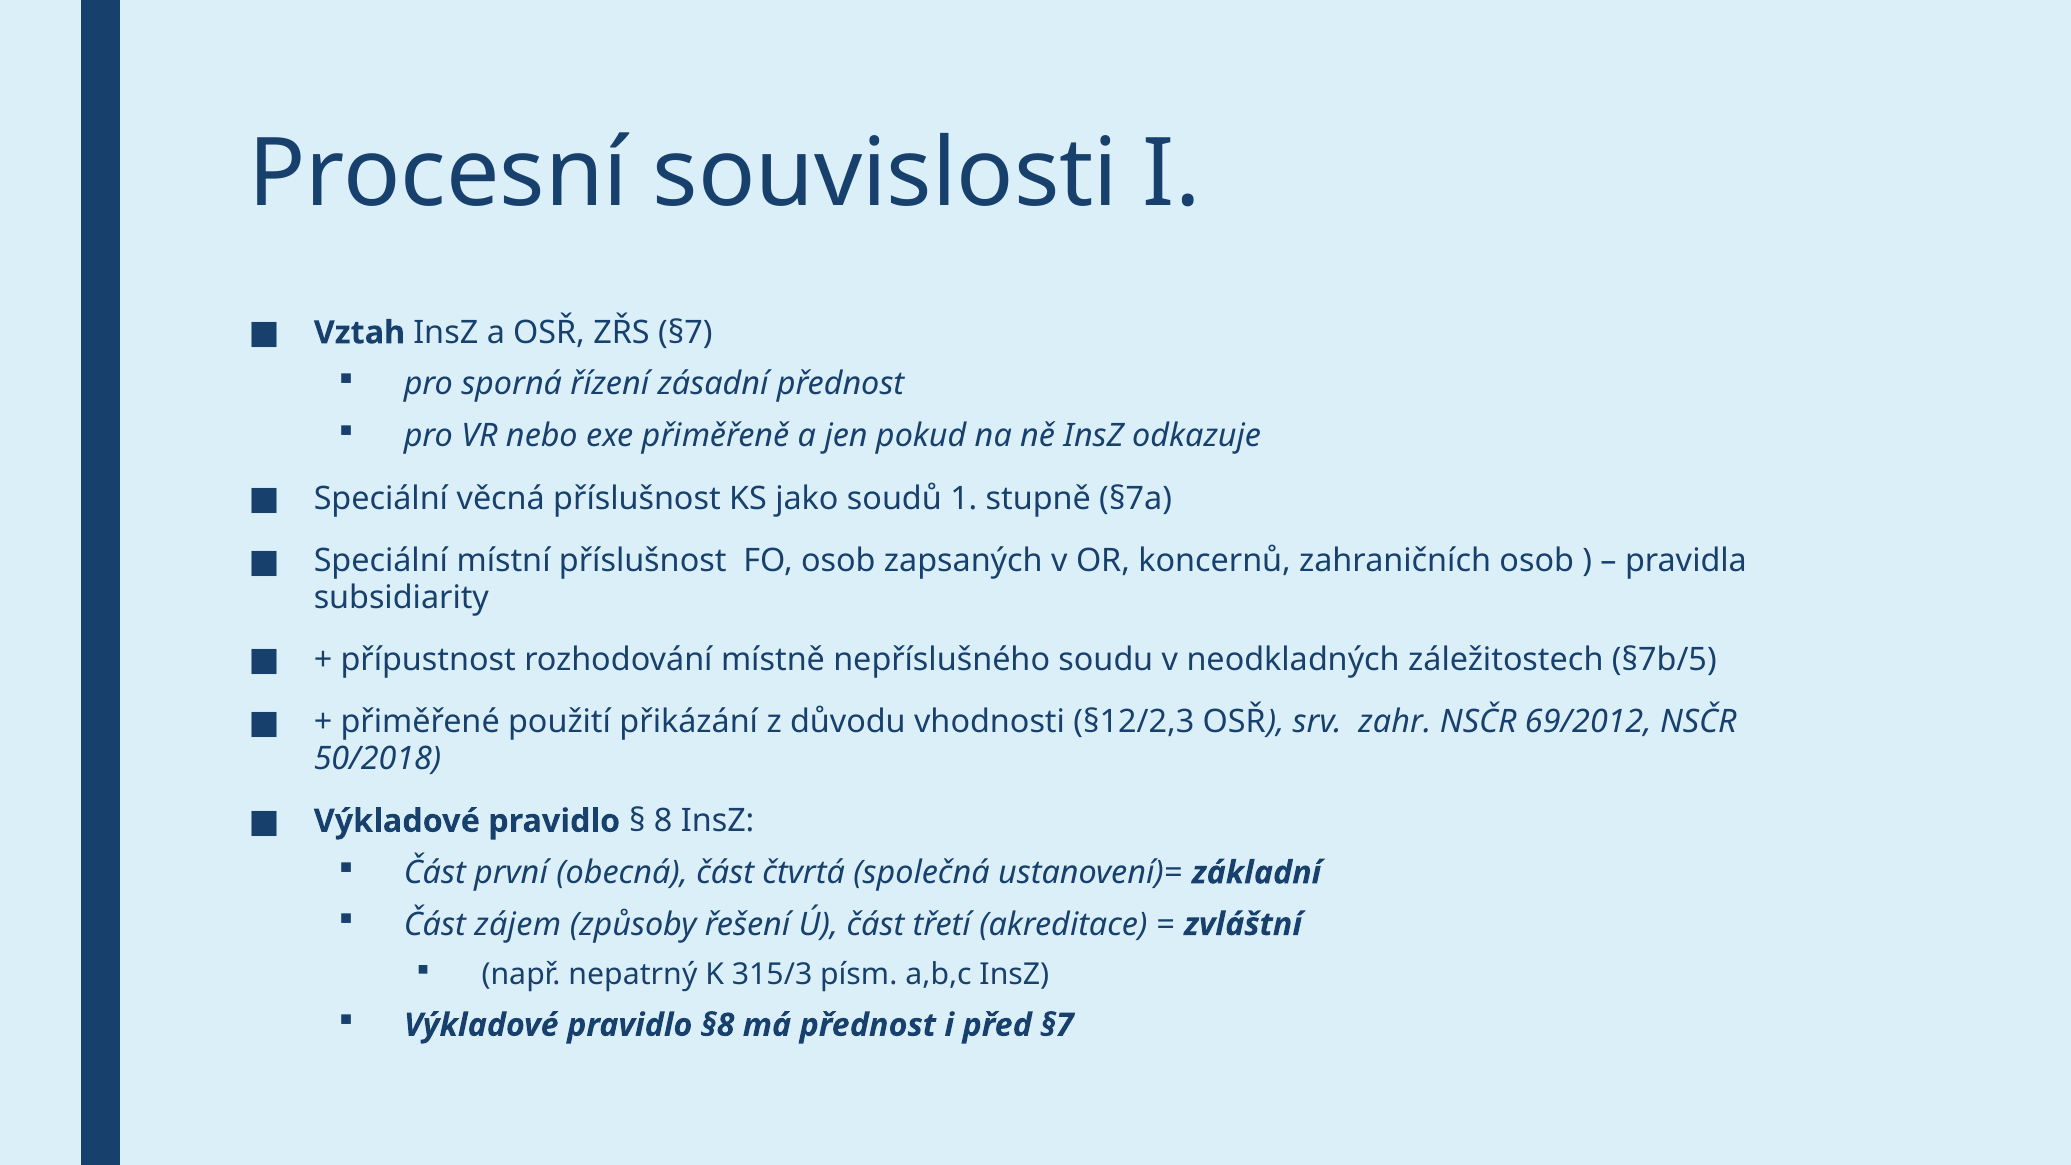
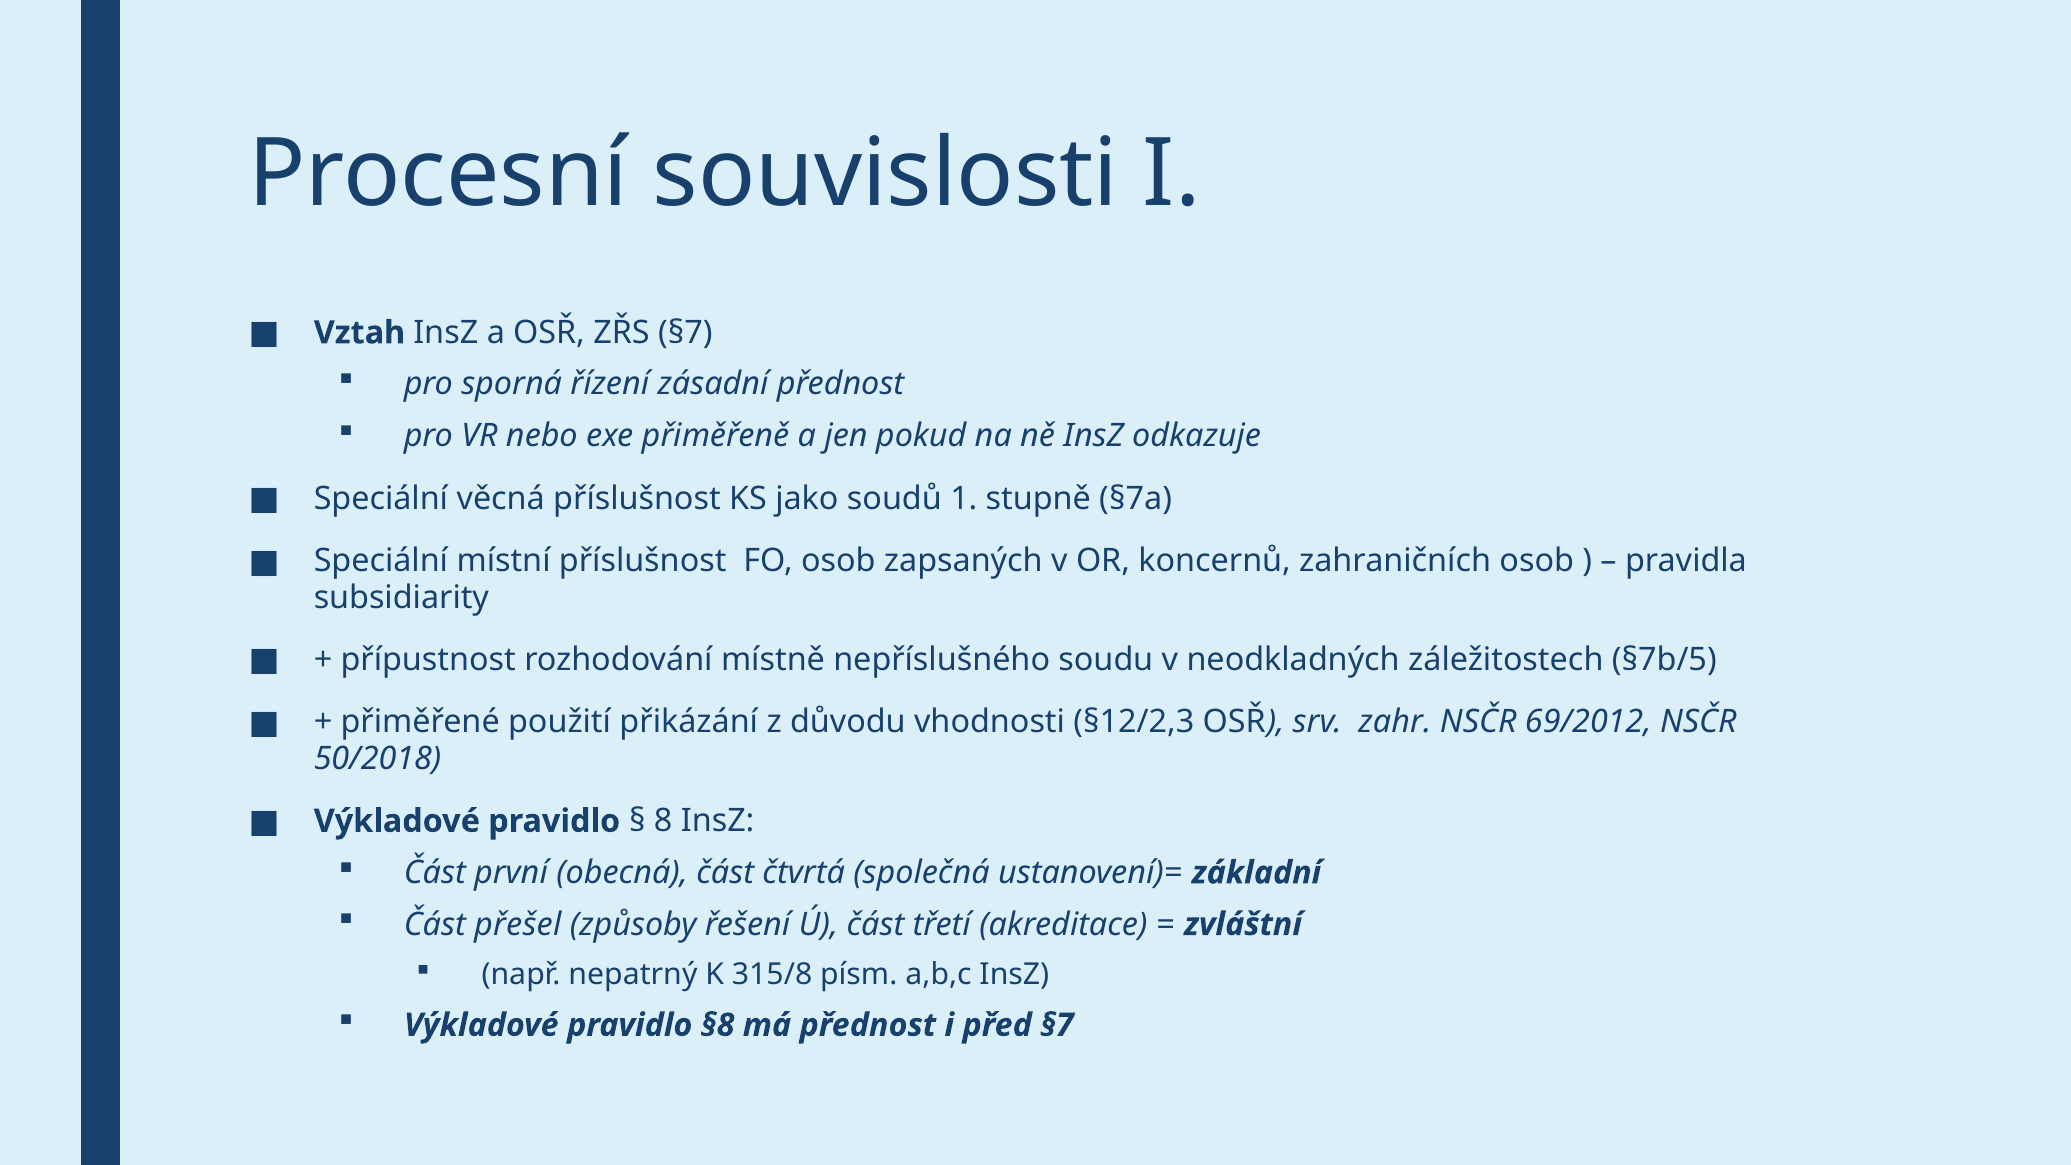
zájem: zájem -> přešel
315/3: 315/3 -> 315/8
